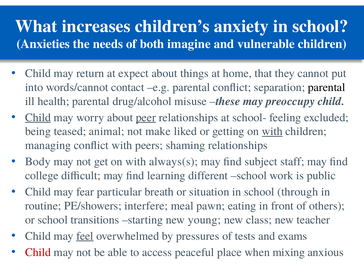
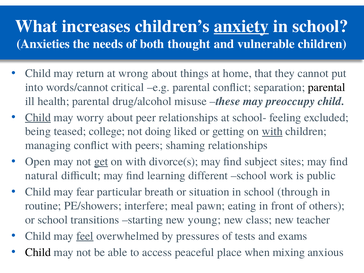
anxiety underline: none -> present
imagine: imagine -> thought
expect: expect -> wrong
contact: contact -> critical
peer underline: present -> none
animal: animal -> college
make: make -> doing
Body: Body -> Open
get underline: none -> present
always(s: always(s -> divorce(s
staff: staff -> sites
college: college -> natural
Child at (38, 252) colour: red -> black
